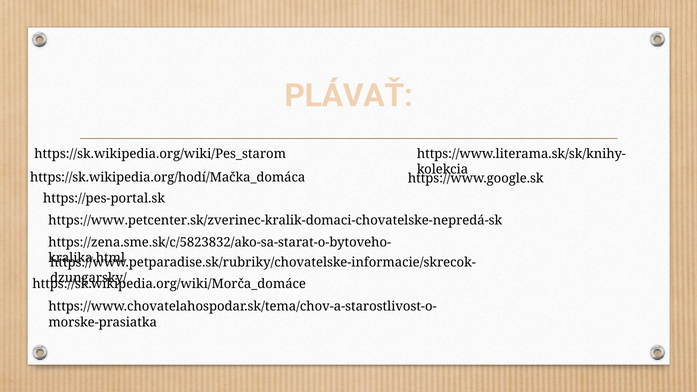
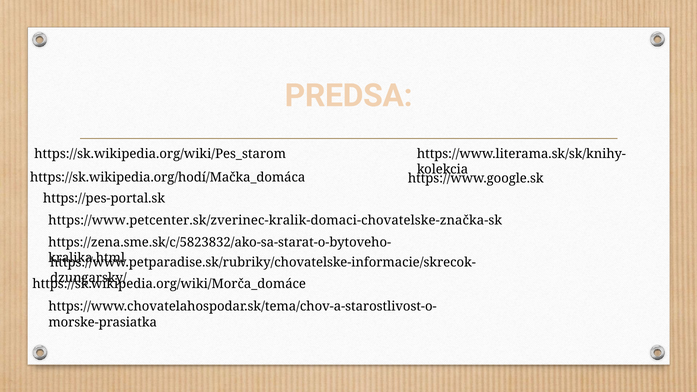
PLÁVAŤ: PLÁVAŤ -> PREDSA
https://www.petcenter.sk/zverinec-kralik-domaci-chovatelske-nepredá-sk: https://www.petcenter.sk/zverinec-kralik-domaci-chovatelske-nepredá-sk -> https://www.petcenter.sk/zverinec-kralik-domaci-chovatelske-značka-sk
